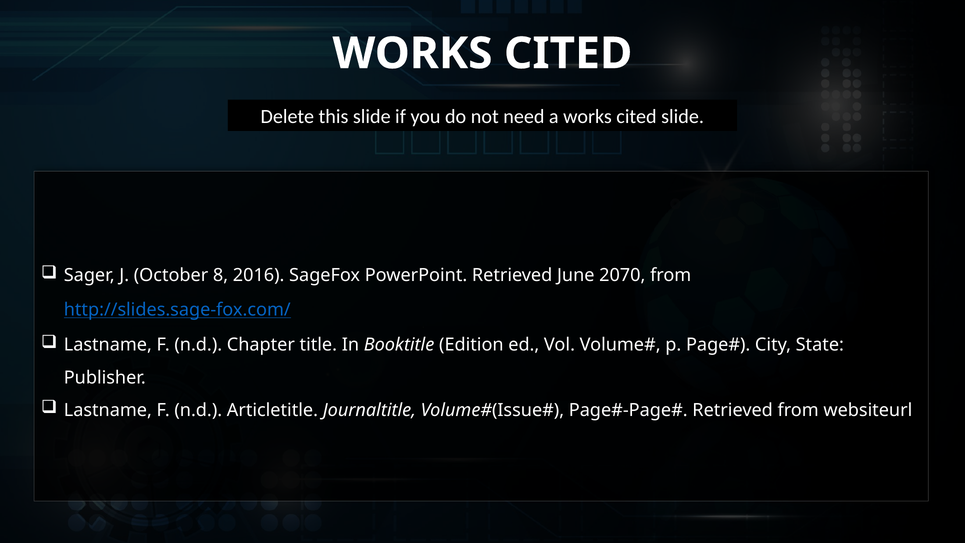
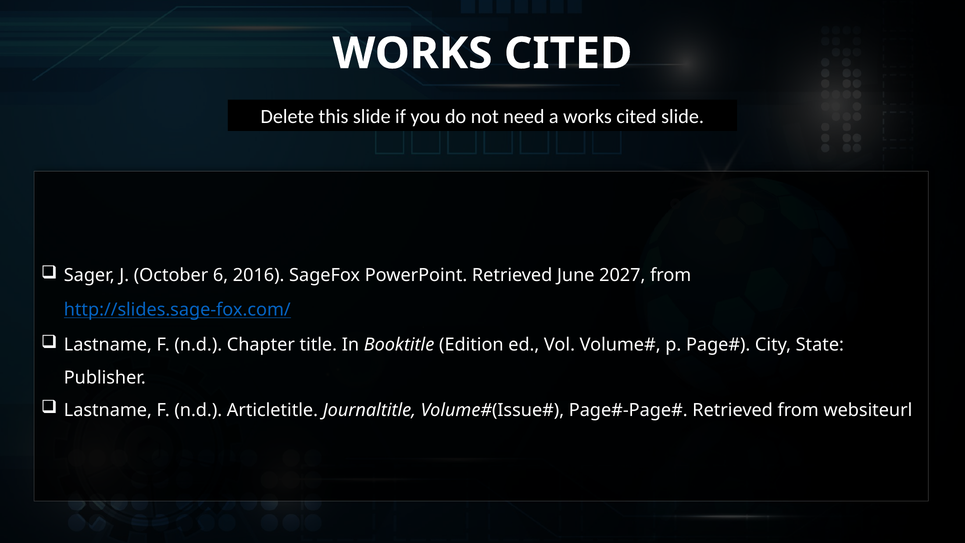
8: 8 -> 6
2070: 2070 -> 2027
